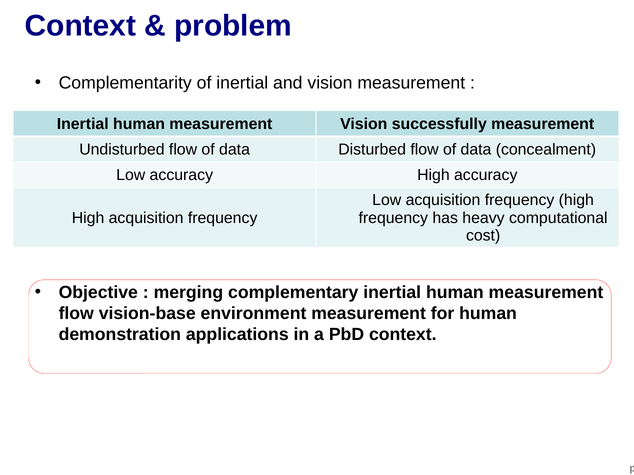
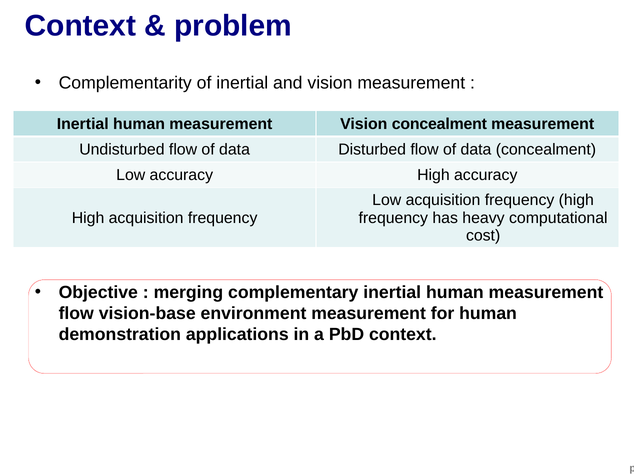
Vision successfully: successfully -> concealment
